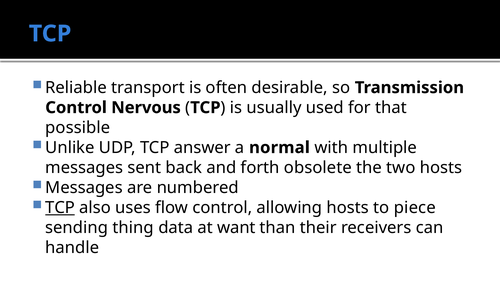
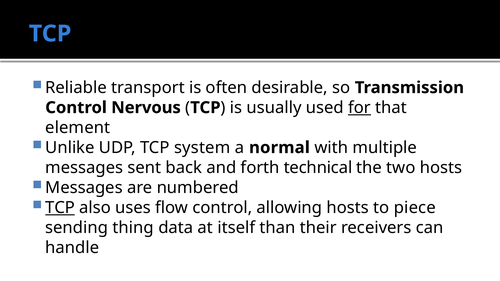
for underline: none -> present
possible: possible -> element
answer: answer -> system
obsolete: obsolete -> technical
want: want -> itself
